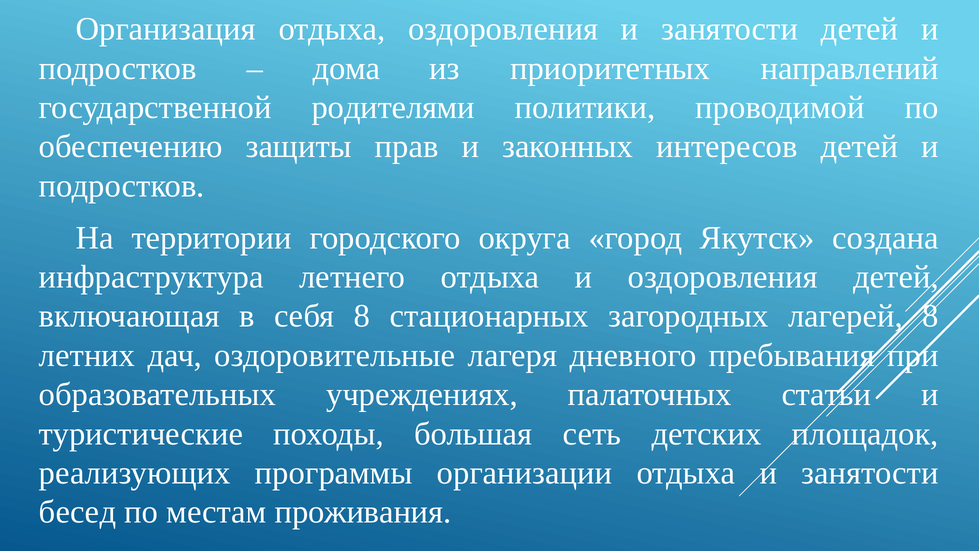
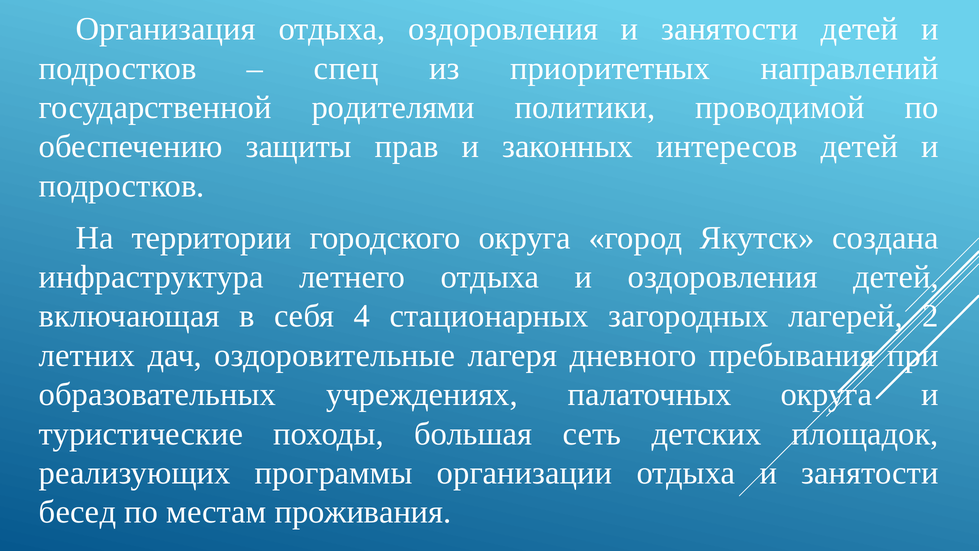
дома: дома -> спец
себя 8: 8 -> 4
лагерей 8: 8 -> 2
палаточных статьи: статьи -> округа
